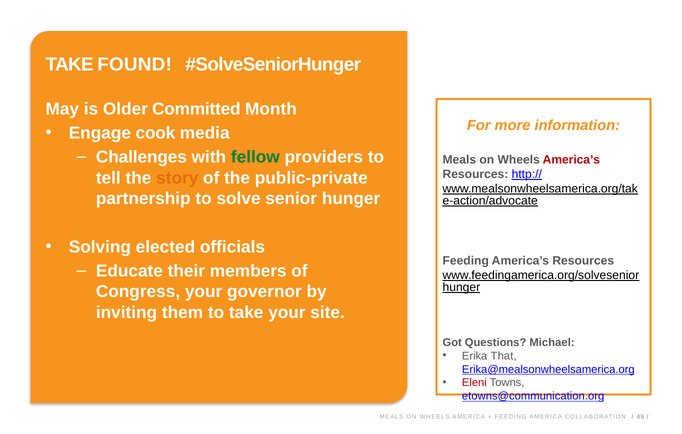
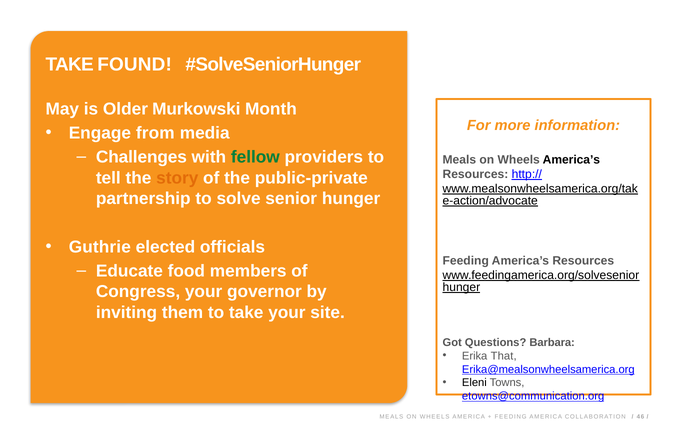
Committed: Committed -> Murkowski
cook: cook -> from
America’s at (571, 160) colour: red -> black
Solving: Solving -> Guthrie
their: their -> food
Michael: Michael -> Barbara
Eleni colour: red -> black
